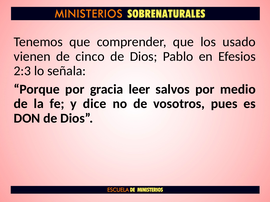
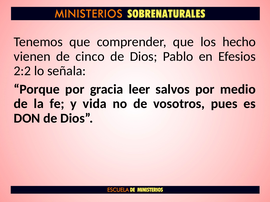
usado: usado -> hecho
2:3: 2:3 -> 2:2
dice: dice -> vida
